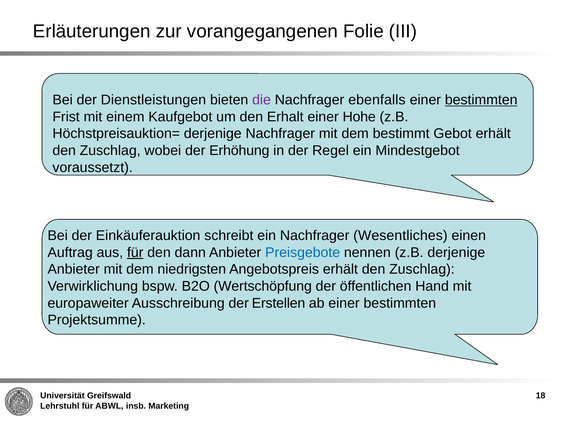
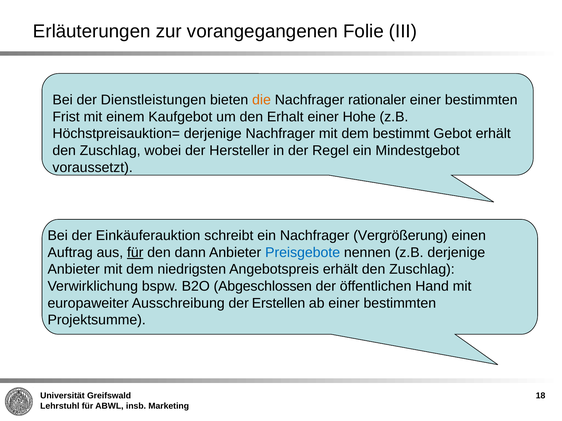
die colour: purple -> orange
ebenfalls: ebenfalls -> rationaler
bestimmten at (481, 100) underline: present -> none
Erhöhung: Erhöhung -> Hersteller
Wesentliches: Wesentliches -> Vergrößerung
Wertschöpfung: Wertschöpfung -> Abgeschlossen
